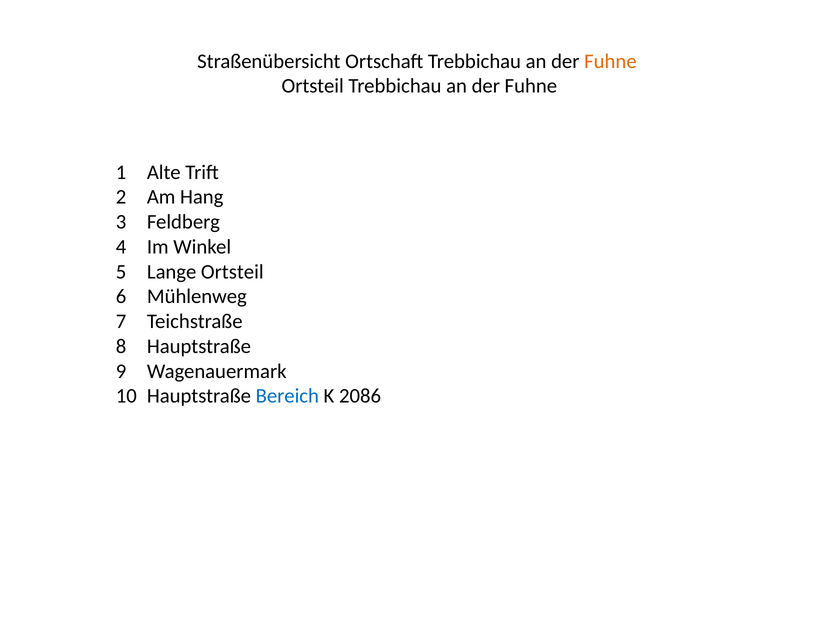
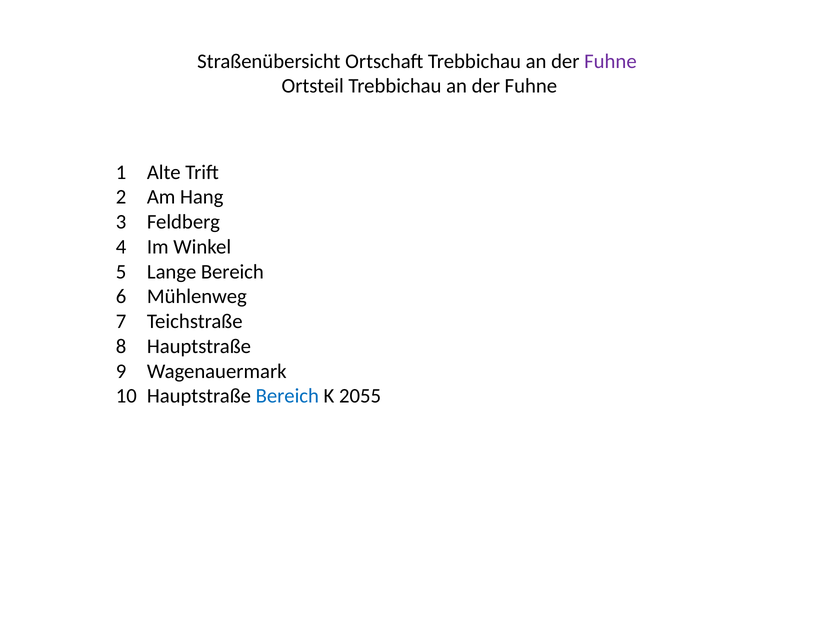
Fuhne at (610, 61) colour: orange -> purple
Lange Ortsteil: Ortsteil -> Bereich
2086: 2086 -> 2055
